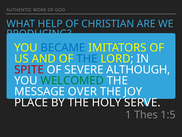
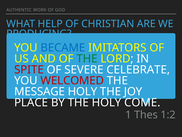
THE at (87, 59) colour: blue -> green
ALTHOUGH: ALTHOUGH -> CELEBRATE
WELCOMED colour: green -> red
MESSAGE OVER: OVER -> HOLY
SERVE: SERVE -> COME
1:5: 1:5 -> 1:2
